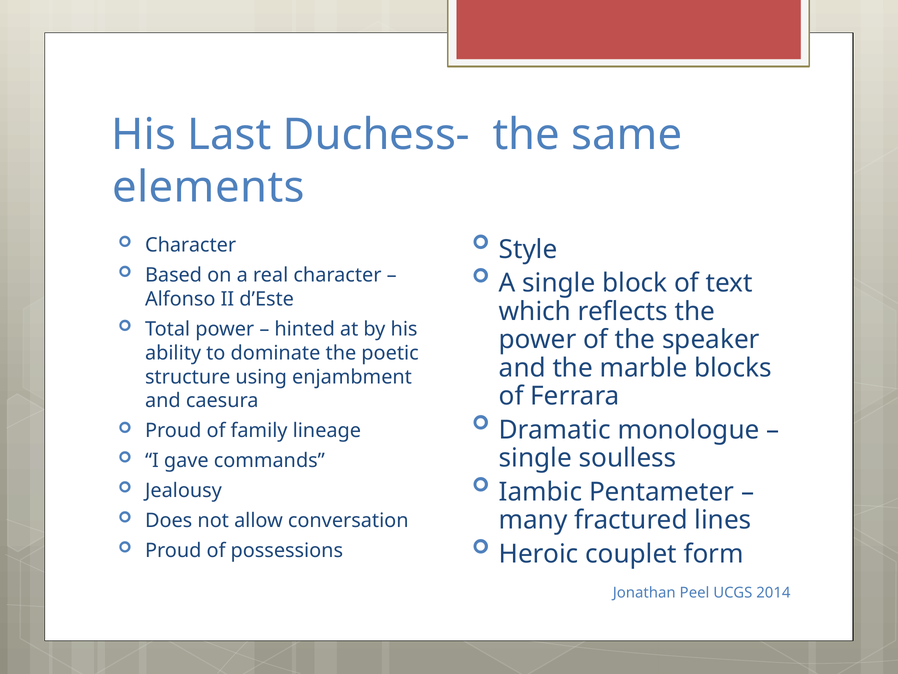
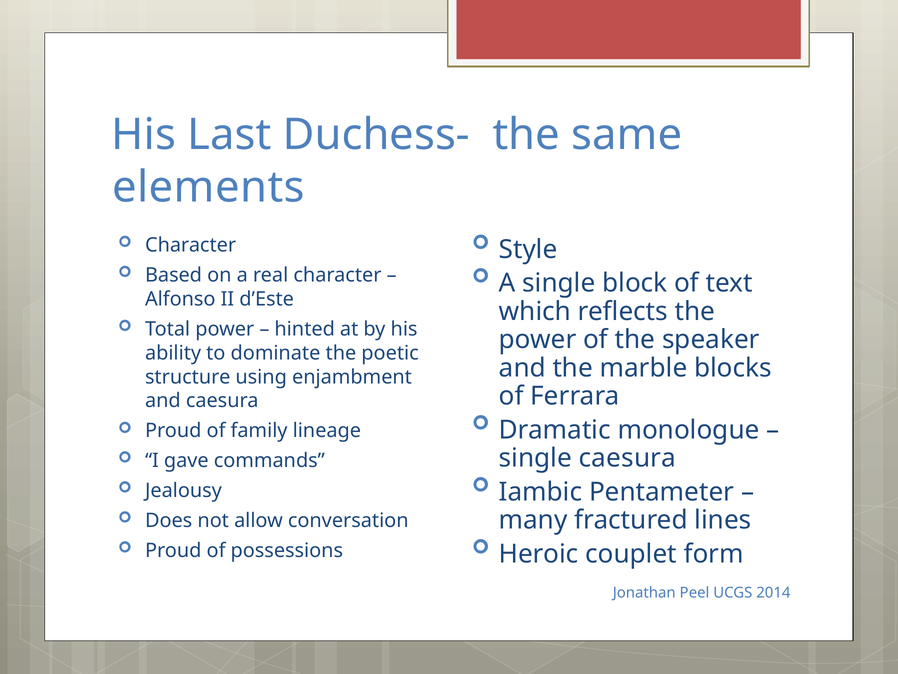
single soulless: soulless -> caesura
